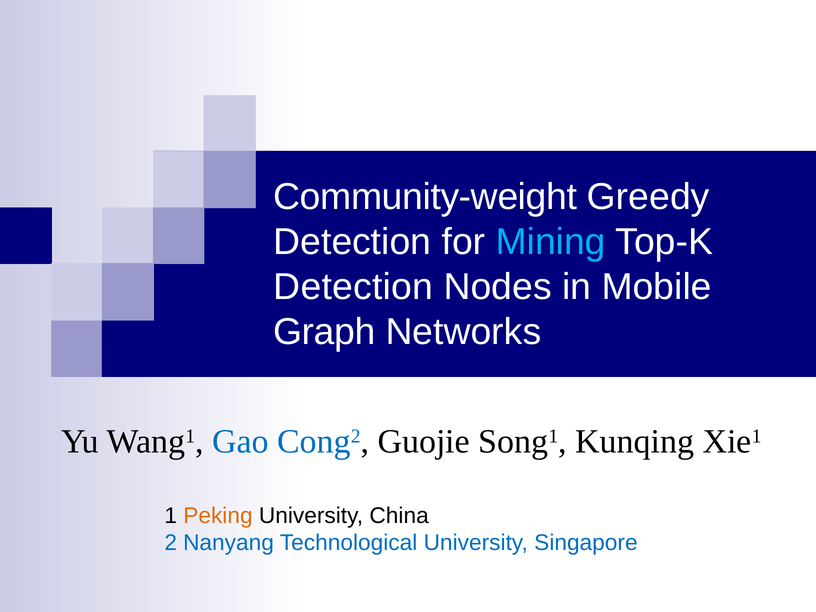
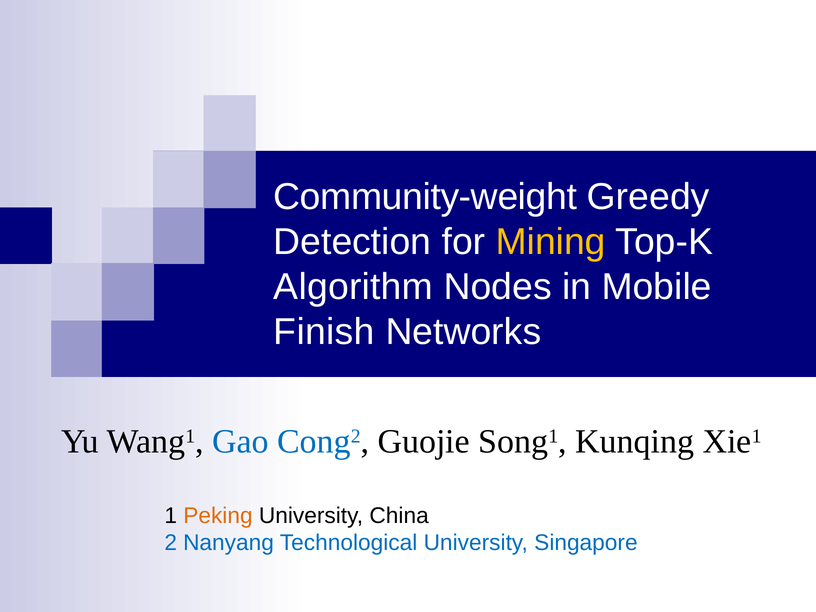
Mining colour: light blue -> yellow
Detection at (353, 287): Detection -> Algorithm
Graph: Graph -> Finish
